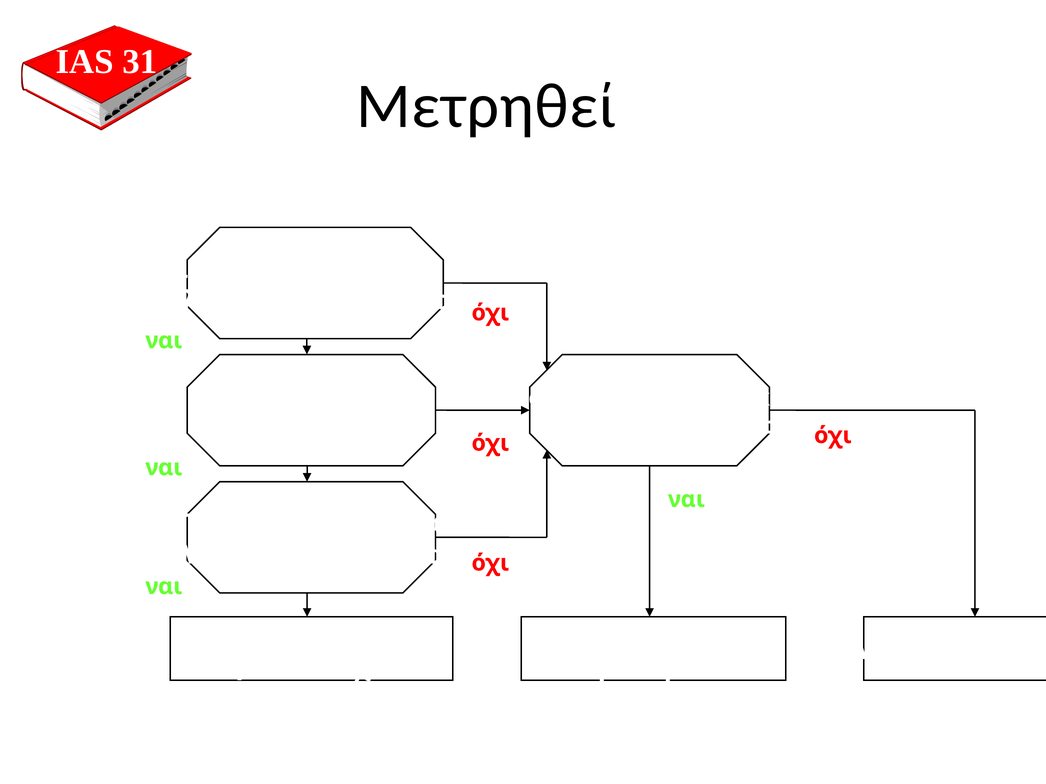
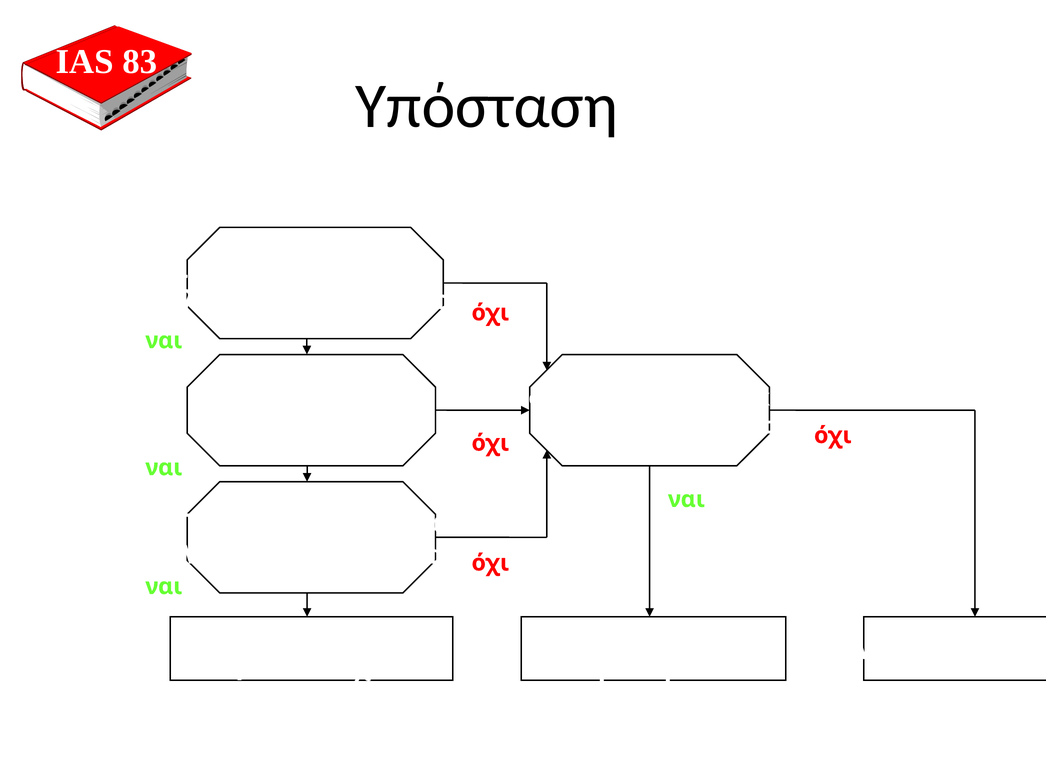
31: 31 -> 83
Μετρηθεί at (486, 106): Μετρηθεί -> Υπόσταση
